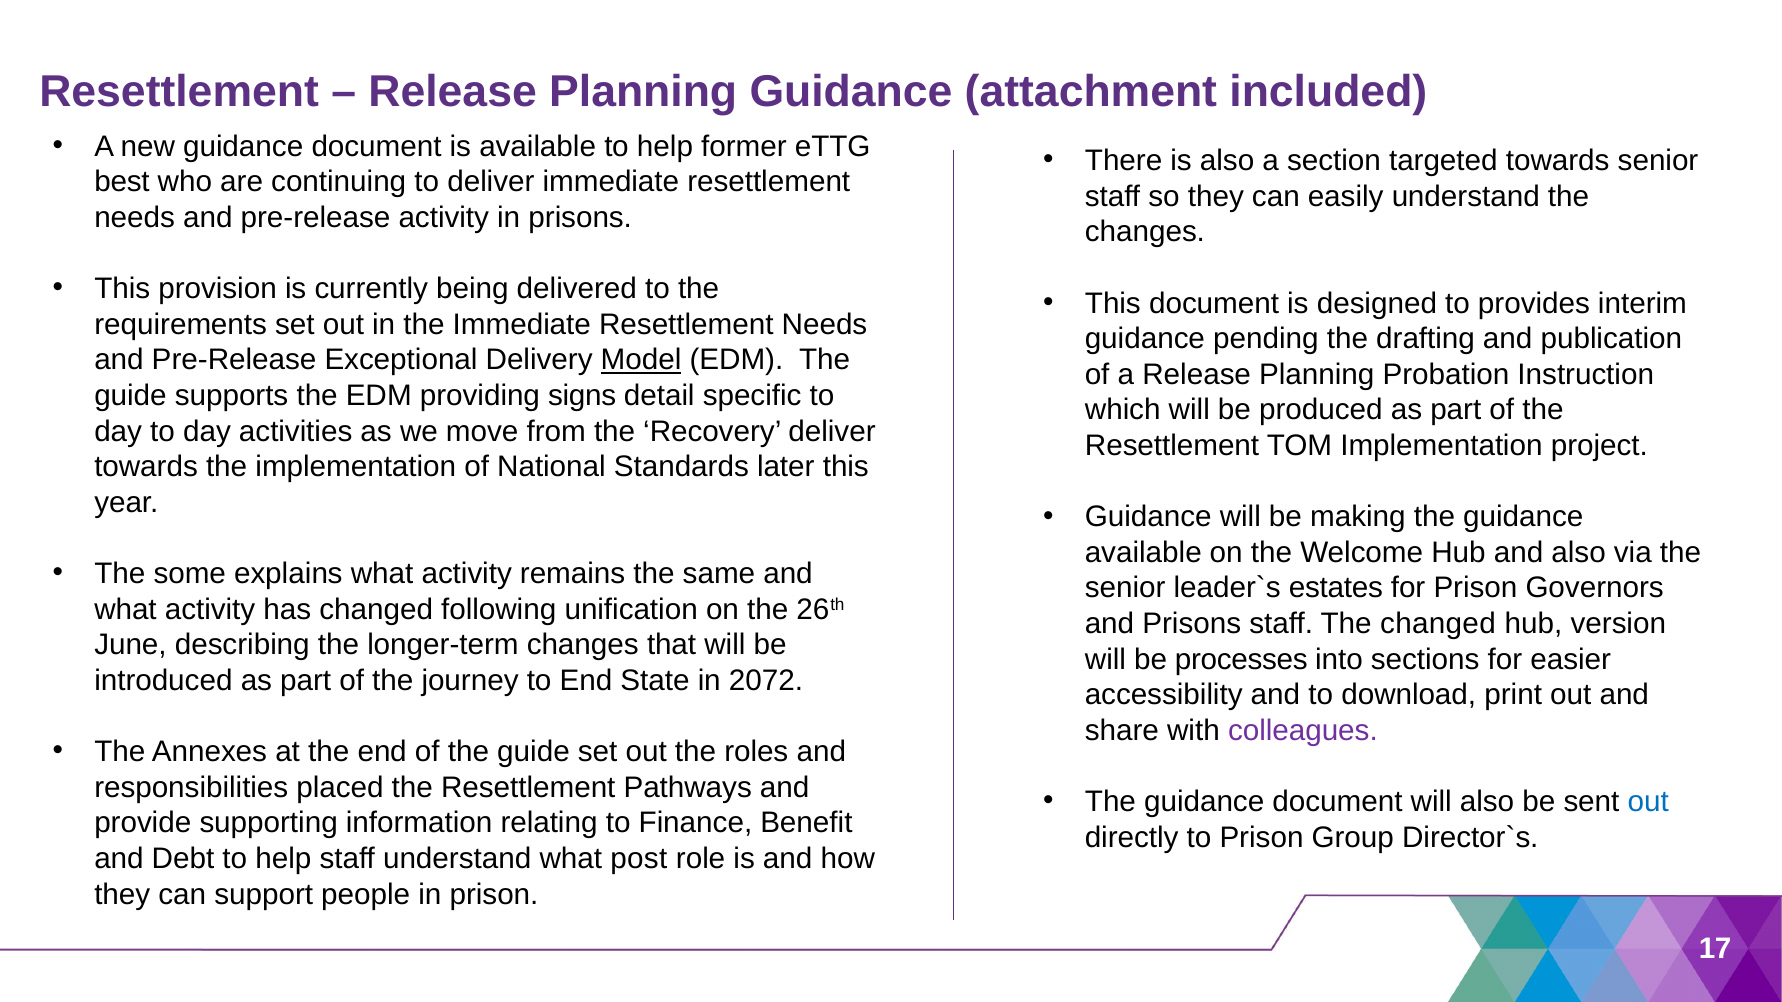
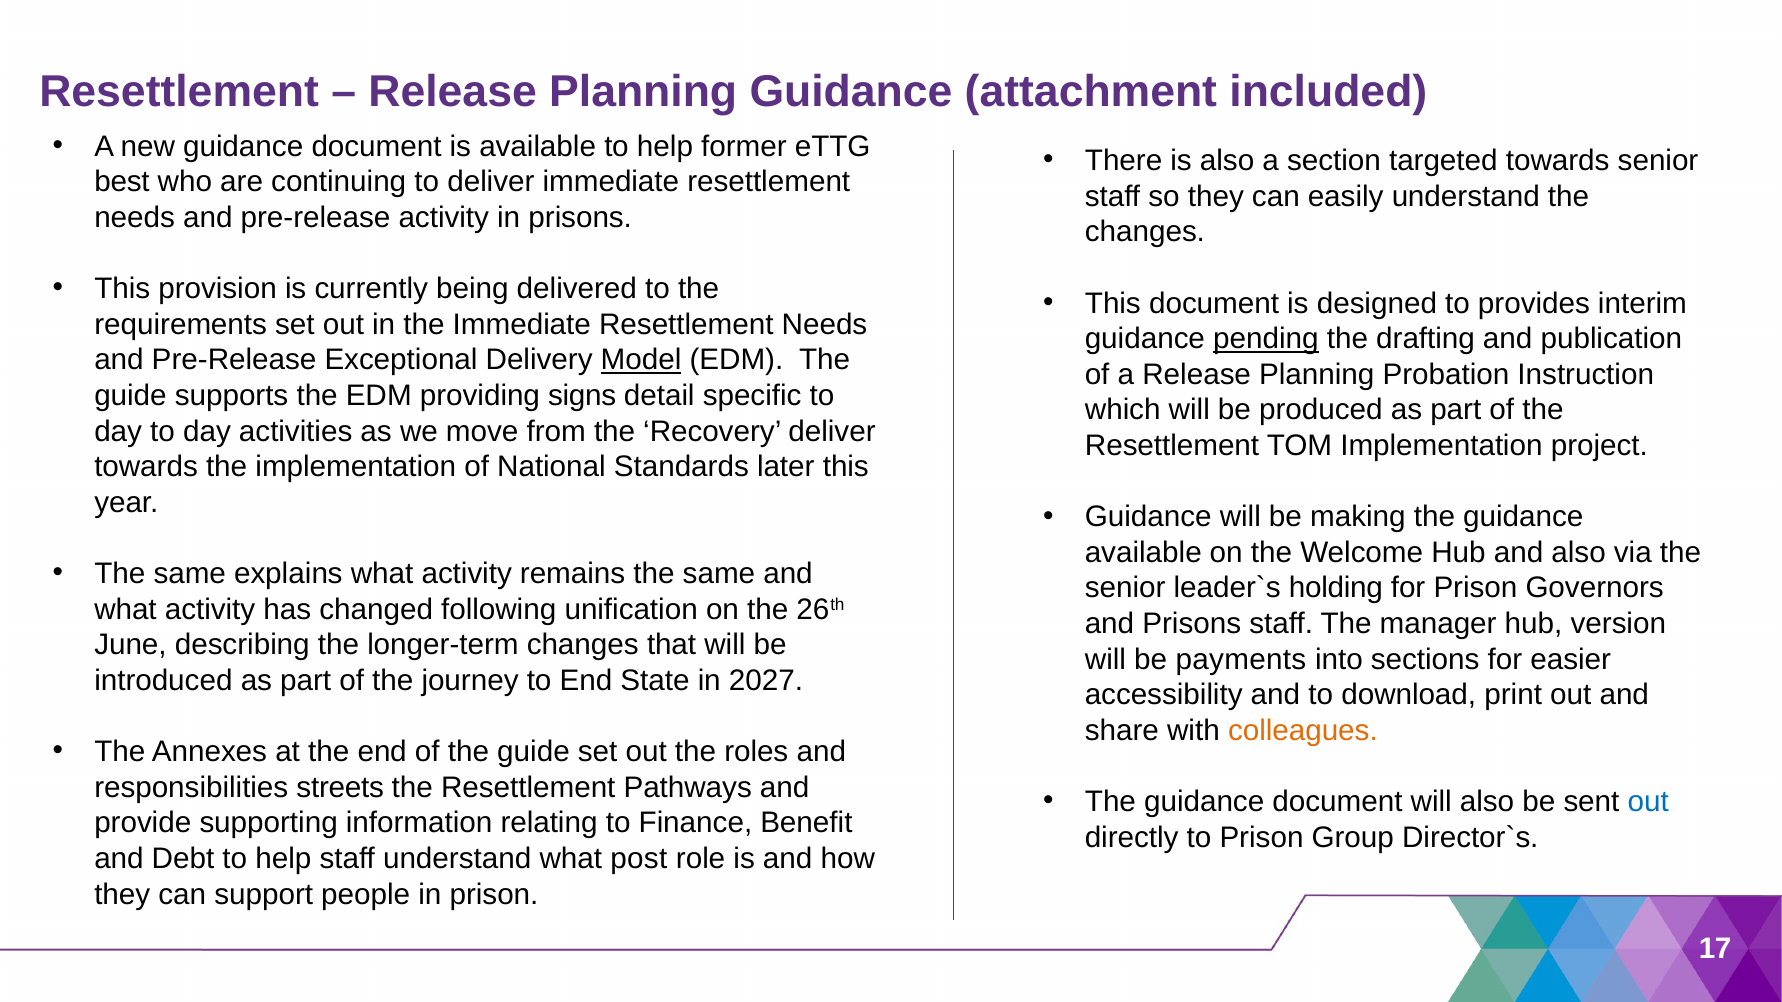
pending underline: none -> present
some at (190, 574): some -> same
estates: estates -> holding
The changed: changed -> manager
processes: processes -> payments
2072: 2072 -> 2027
colleagues colour: purple -> orange
placed: placed -> streets
